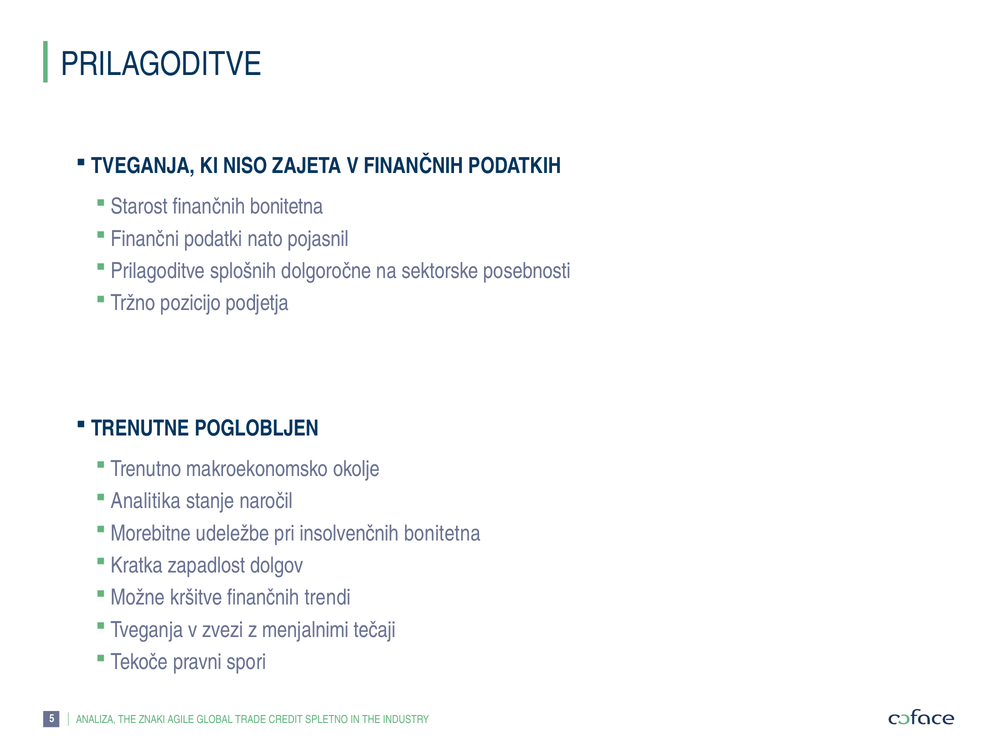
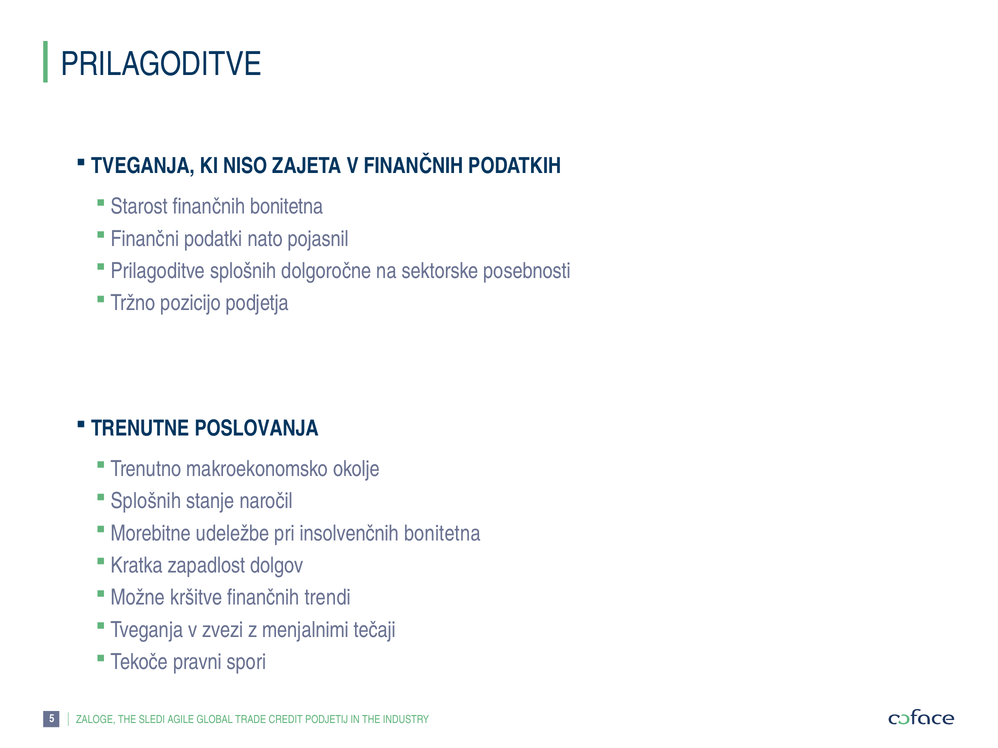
POGLOBLJEN: POGLOBLJEN -> POSLOVANJA
Analitika at (146, 501): Analitika -> Splošnih
ANALIZA: ANALIZA -> ZALOGE
ZNAKI: ZNAKI -> SLEDI
SPLETNO: SPLETNO -> PODJETIJ
